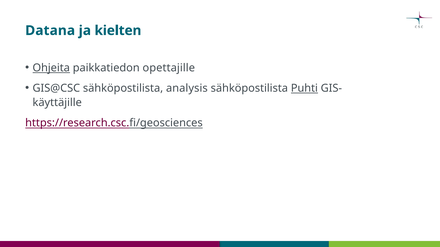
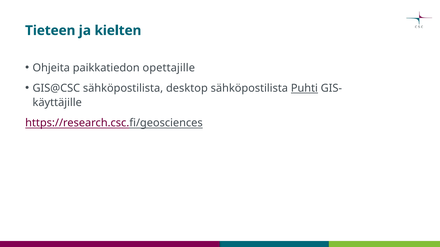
Datana: Datana -> Tieteen
Ohjeita underline: present -> none
analysis: analysis -> desktop
